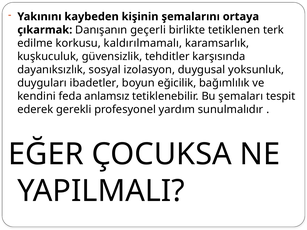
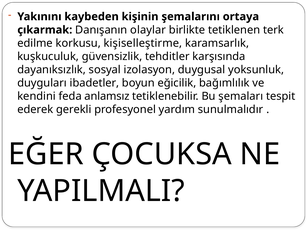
geçerli: geçerli -> olaylar
kaldırılmamalı: kaldırılmamalı -> kişiselleştirme
